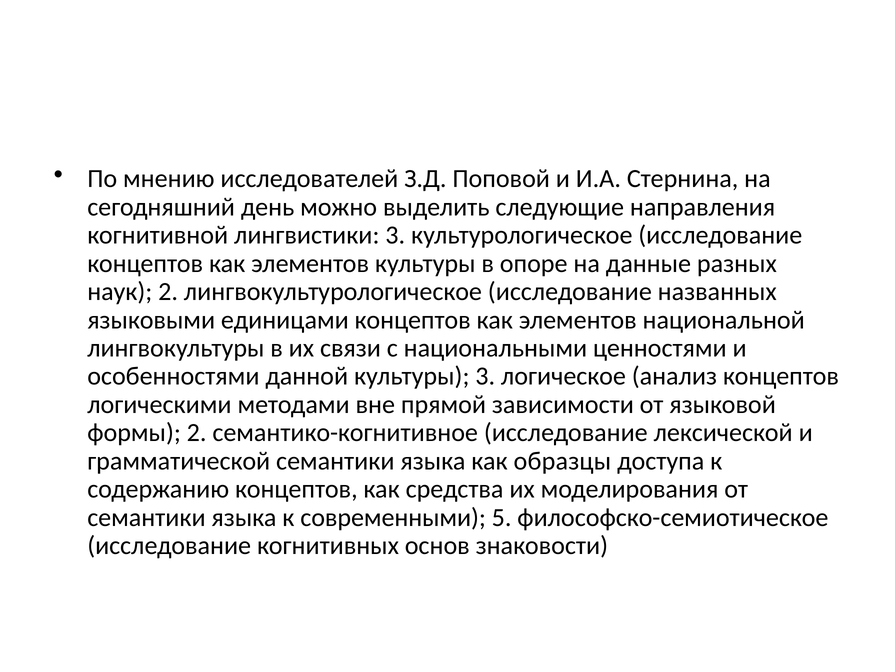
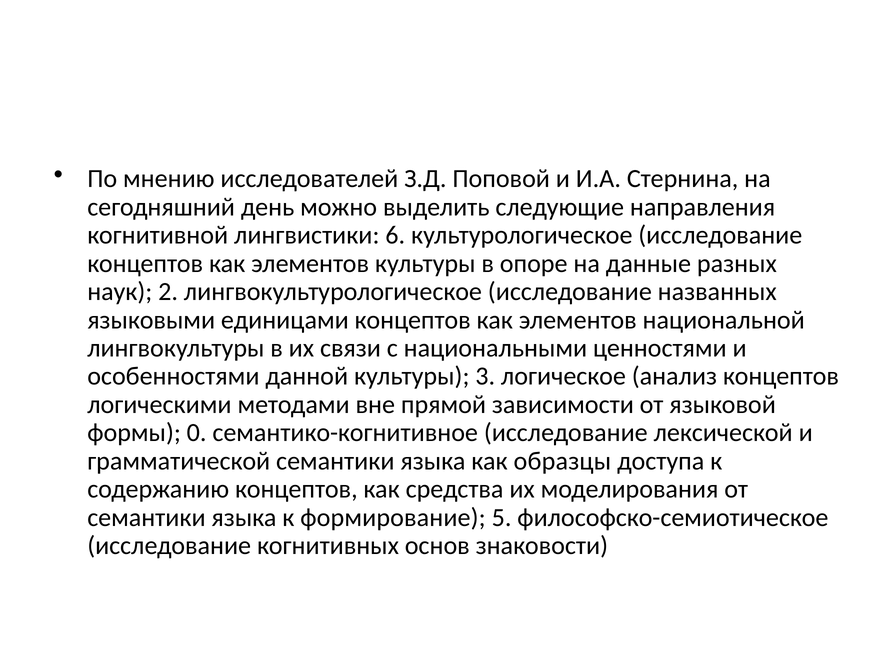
лингвистики 3: 3 -> 6
формы 2: 2 -> 0
современными: современными -> формирование
